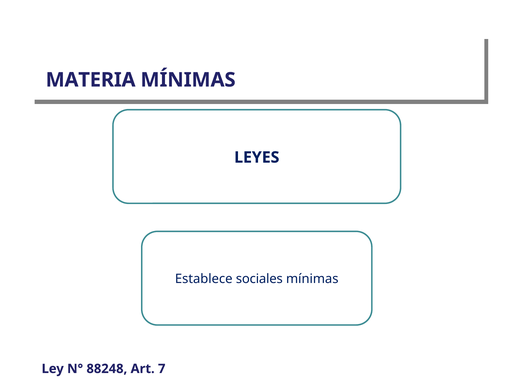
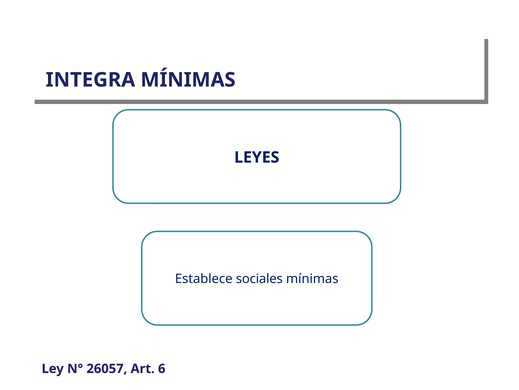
MATERIA: MATERIA -> INTEGRA
88248: 88248 -> 26057
7: 7 -> 6
